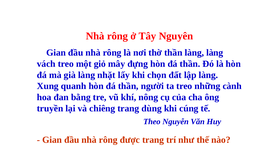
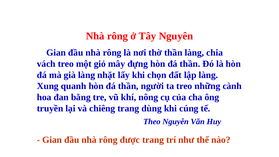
làng làng: làng -> chia
